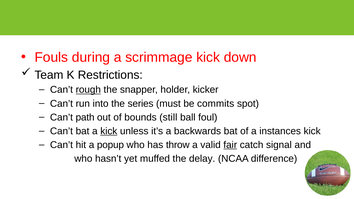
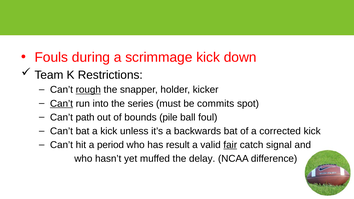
Can’t at (61, 104) underline: none -> present
still: still -> pile
kick at (109, 131) underline: present -> none
instances: instances -> corrected
popup: popup -> period
throw: throw -> result
